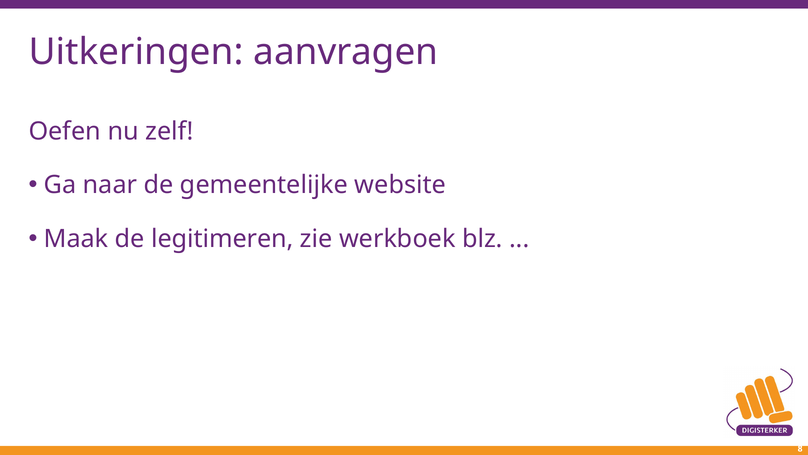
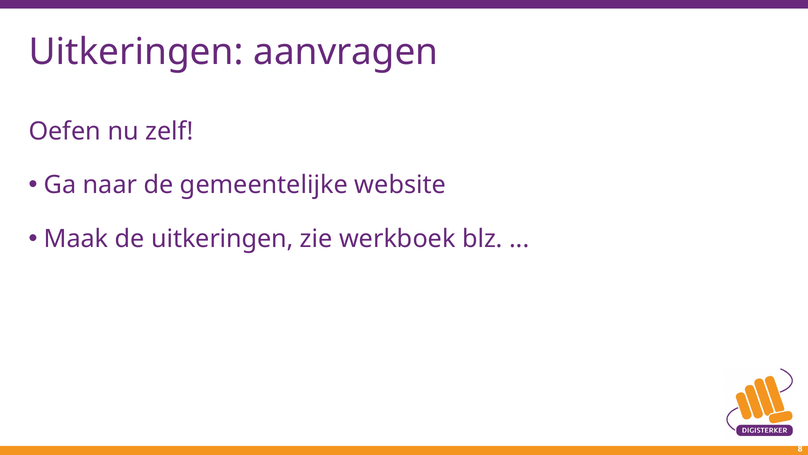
de legitimeren: legitimeren -> uitkeringen
